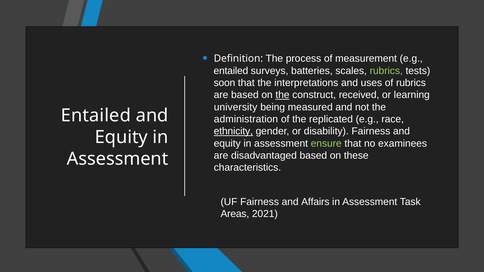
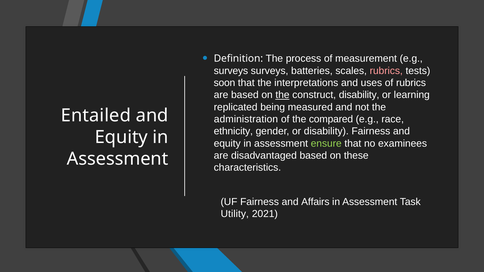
entailed at (231, 71): entailed -> surveys
rubrics at (386, 71) colour: light green -> pink
construct received: received -> disability
university: university -> replicated
replicated: replicated -> compared
ethnicity underline: present -> none
Areas: Areas -> Utility
